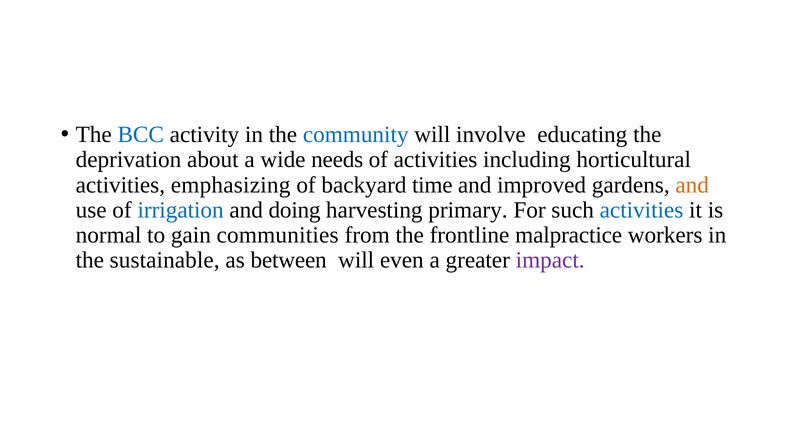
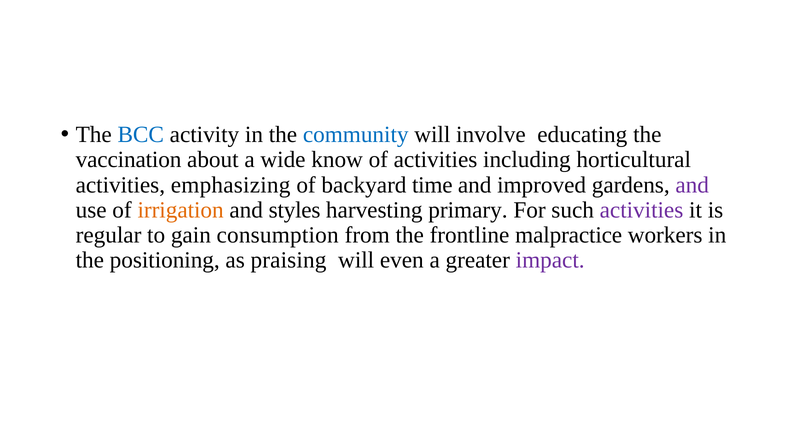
deprivation: deprivation -> vaccination
needs: needs -> know
and at (692, 185) colour: orange -> purple
irrigation colour: blue -> orange
doing: doing -> styles
activities at (642, 210) colour: blue -> purple
normal: normal -> regular
communities: communities -> consumption
sustainable: sustainable -> positioning
between: between -> praising
